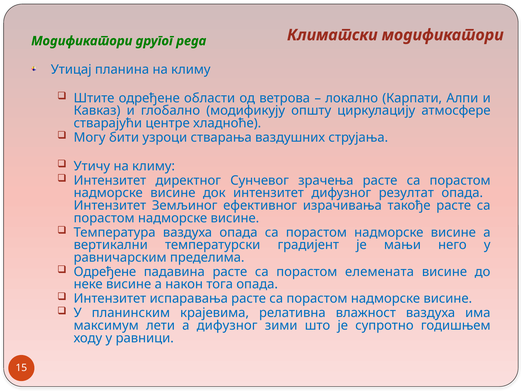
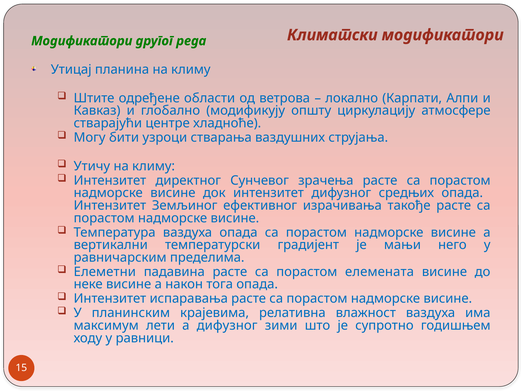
резултат: резултат -> средњих
Одређене at (105, 271): Одређене -> Елеметни
